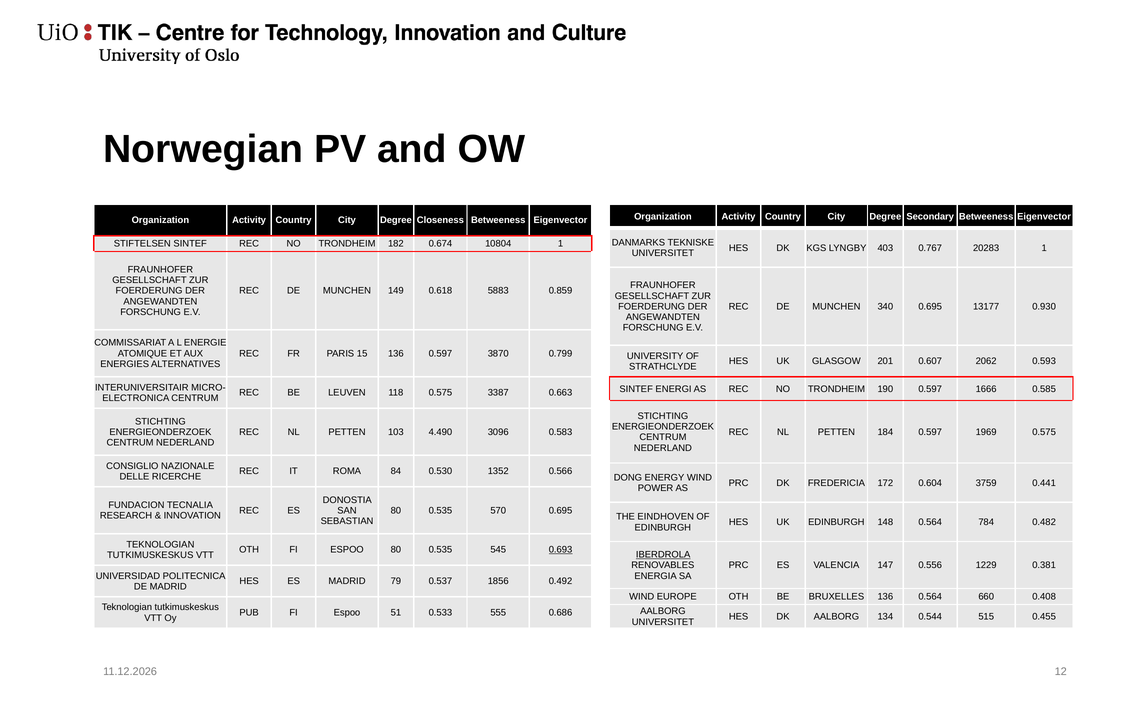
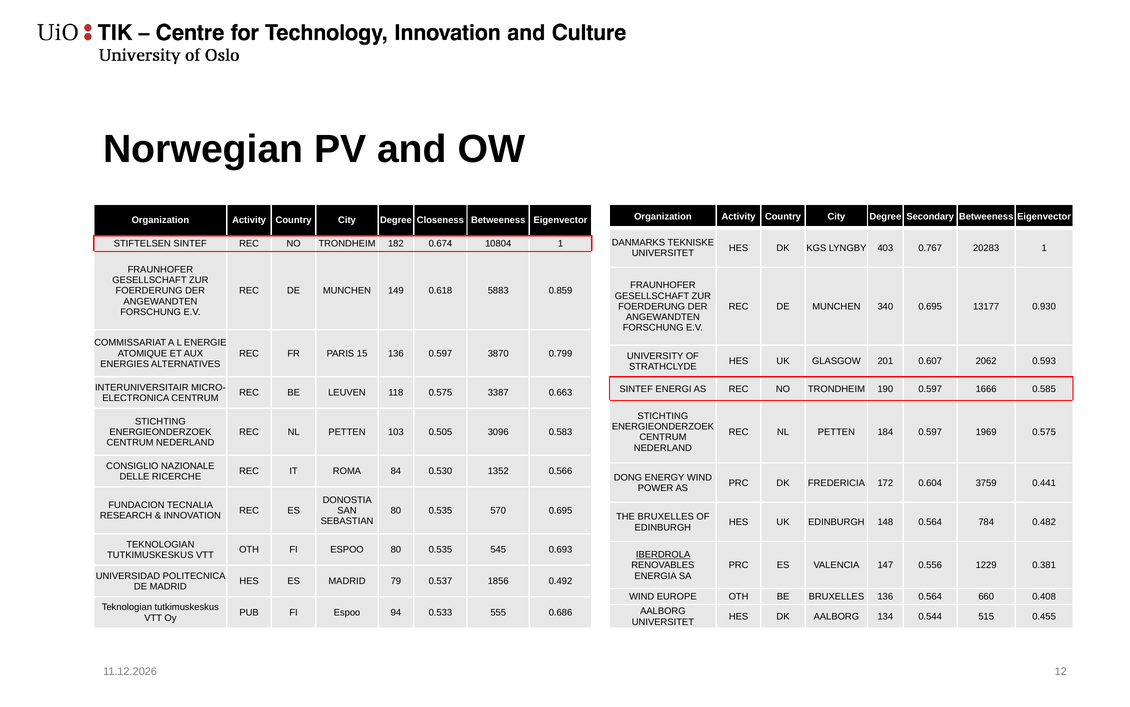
4.490: 4.490 -> 0.505
THE EINDHOVEN: EINDHOVEN -> BRUXELLES
0.693 underline: present -> none
51: 51 -> 94
